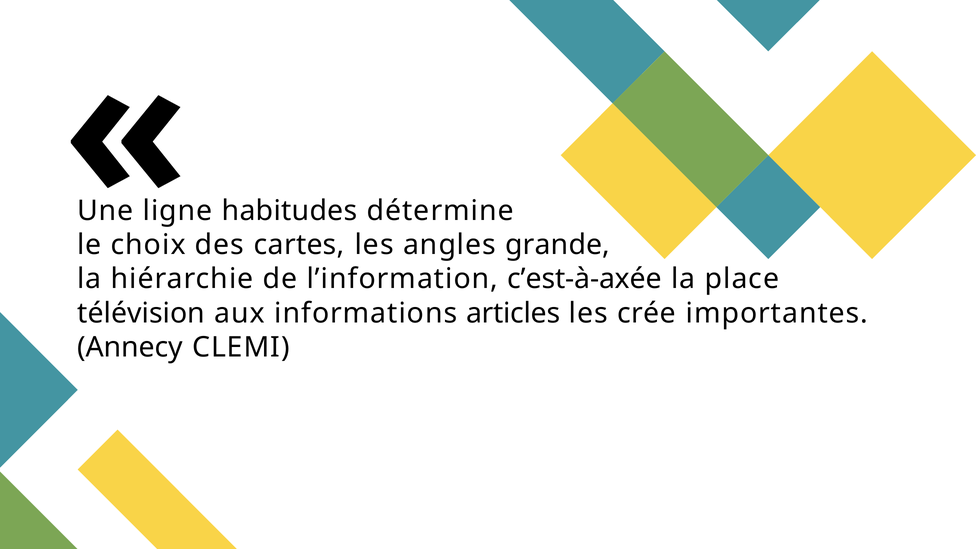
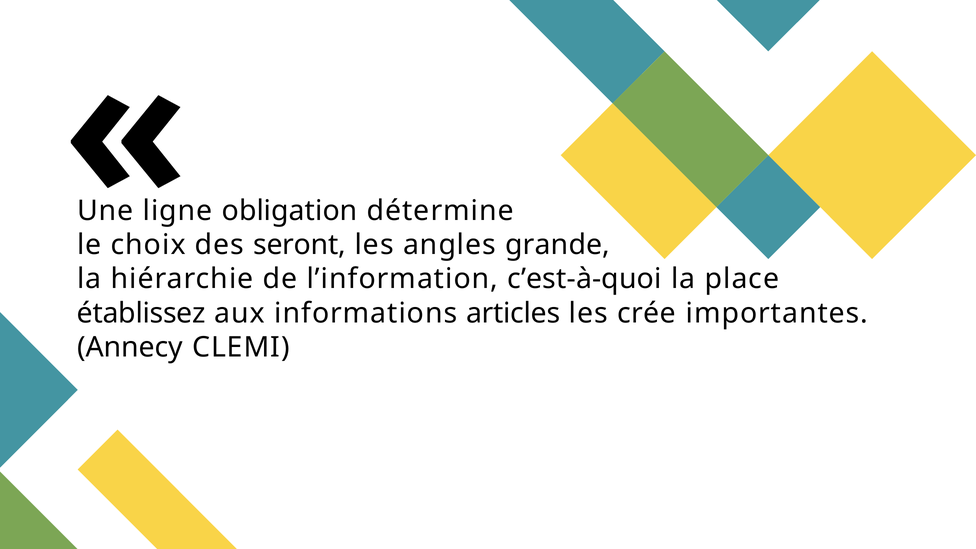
habitudes: habitudes -> obligation
cartes: cartes -> seront
c’est-à-axée: c’est-à-axée -> c’est-à-quoi
télévision: télévision -> établissez
